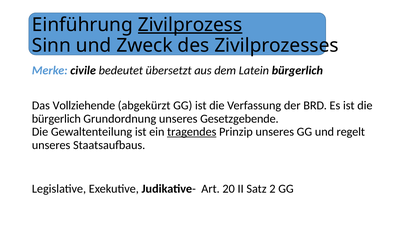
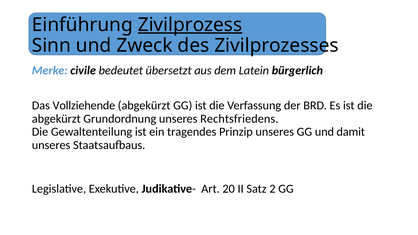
bürgerlich at (56, 119): bürgerlich -> abgekürzt
Gesetzgebende: Gesetzgebende -> Rechtsfriedens
tragendes underline: present -> none
regelt: regelt -> damit
